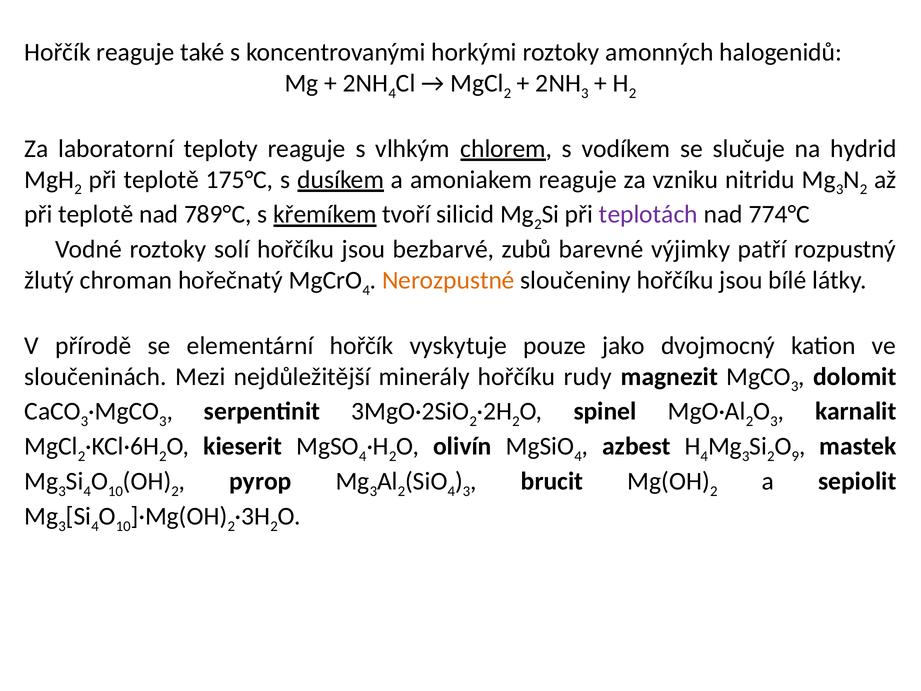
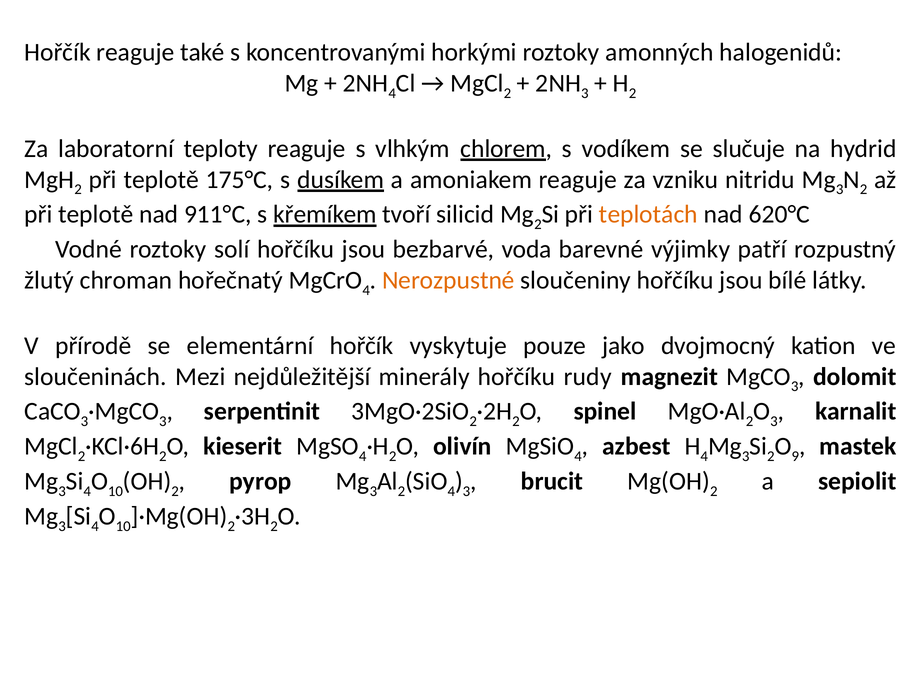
789°C: 789°C -> 911°C
teplotách colour: purple -> orange
774°C: 774°C -> 620°C
zubů: zubů -> voda
